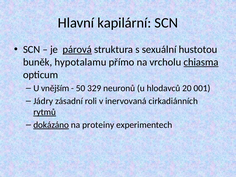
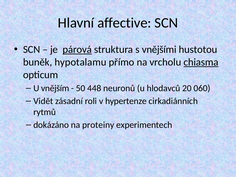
kapilární: kapilární -> affective
sexuální: sexuální -> vnějšími
329: 329 -> 448
001: 001 -> 060
Jádry: Jádry -> Vidět
inervovaná: inervovaná -> hypertenze
rytmů underline: present -> none
dokázáno underline: present -> none
